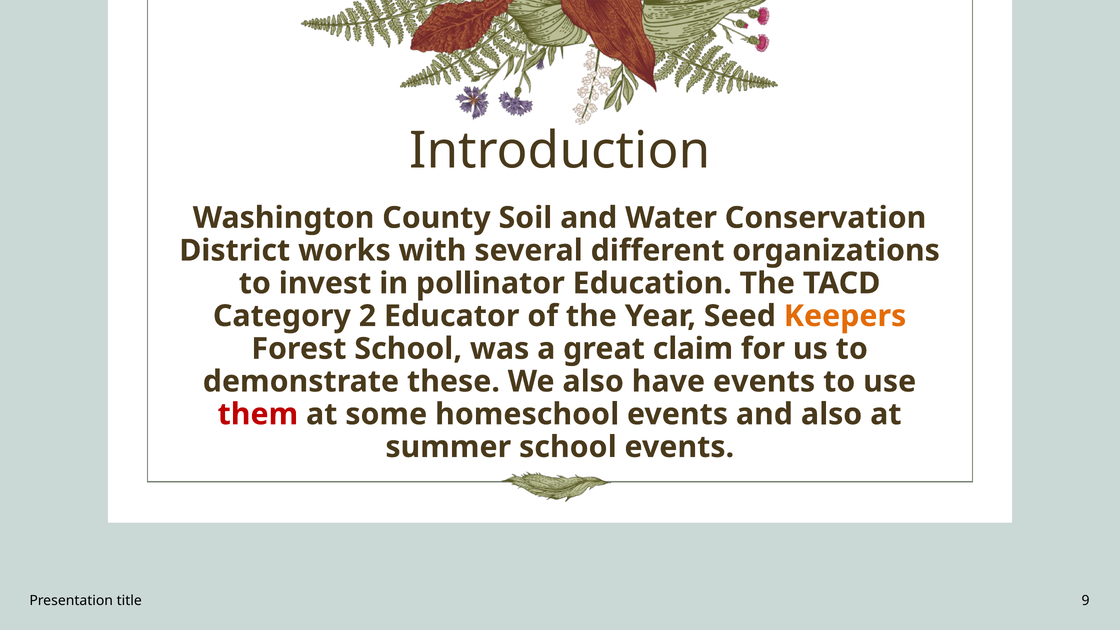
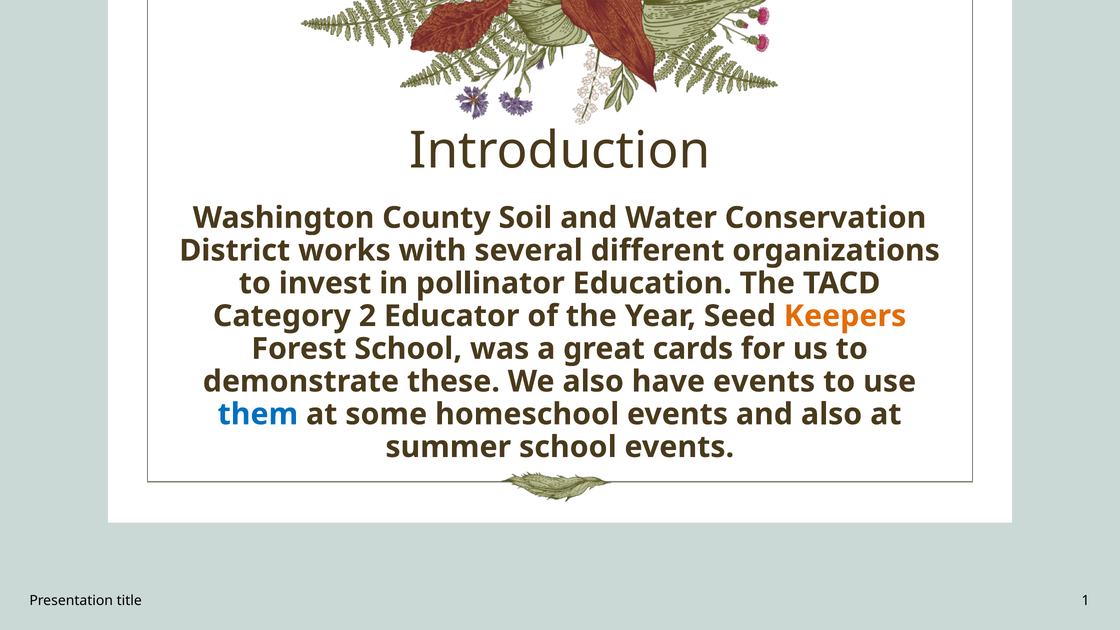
claim: claim -> cards
them colour: red -> blue
9: 9 -> 1
